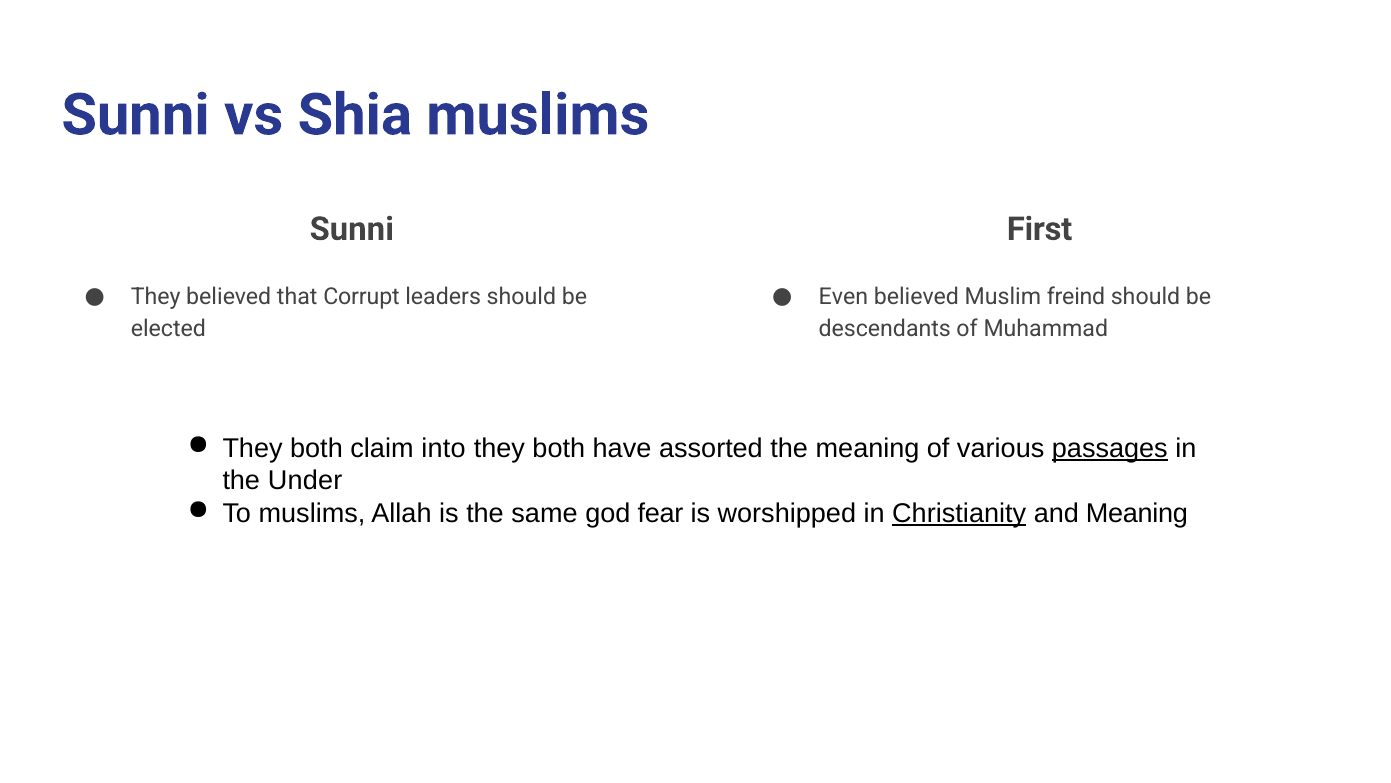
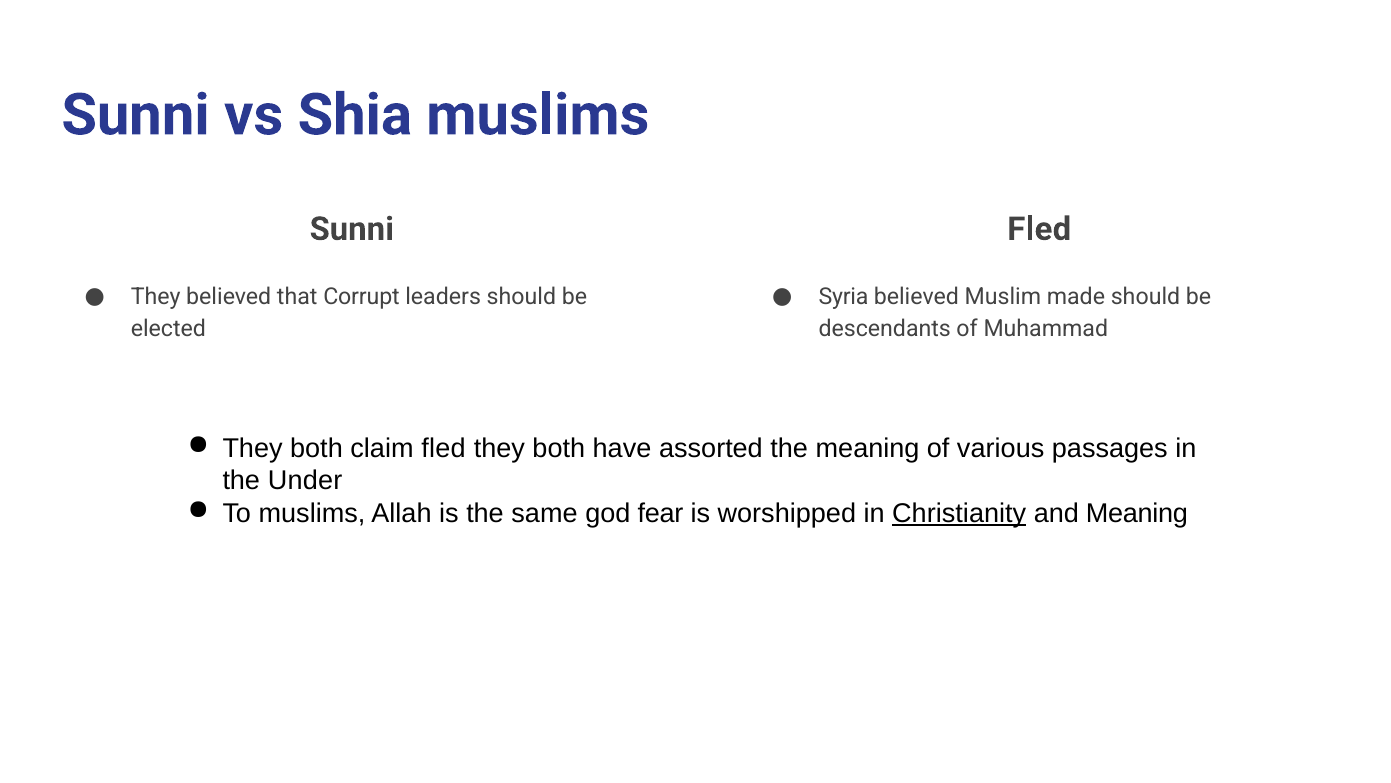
First at (1040, 229): First -> Fled
Even: Even -> Syria
freind: freind -> made
claim into: into -> fled
passages underline: present -> none
